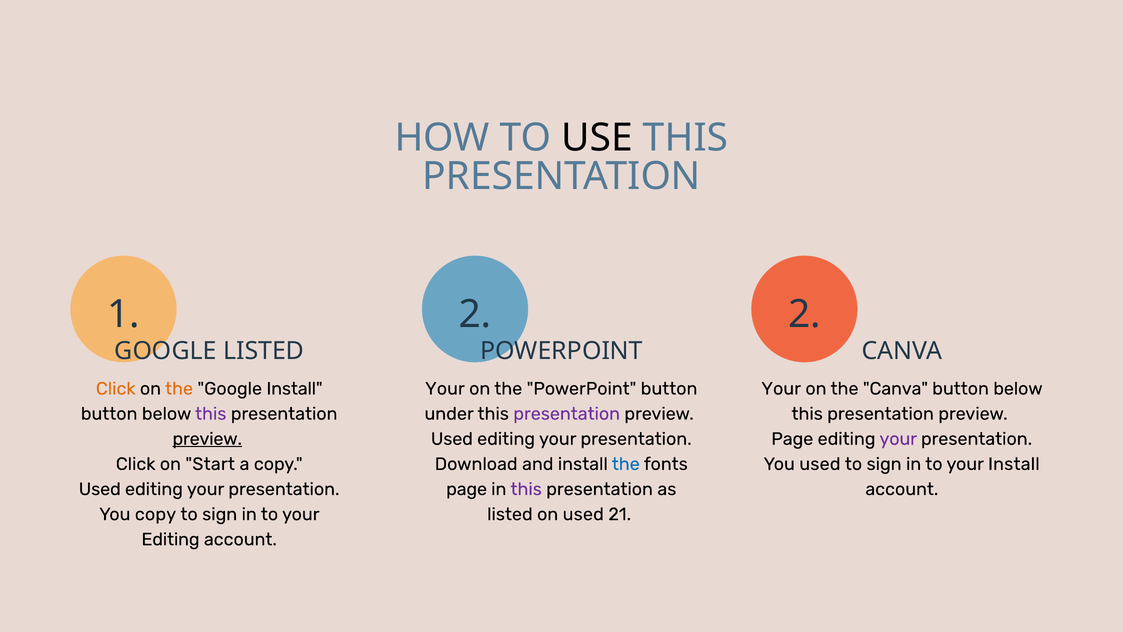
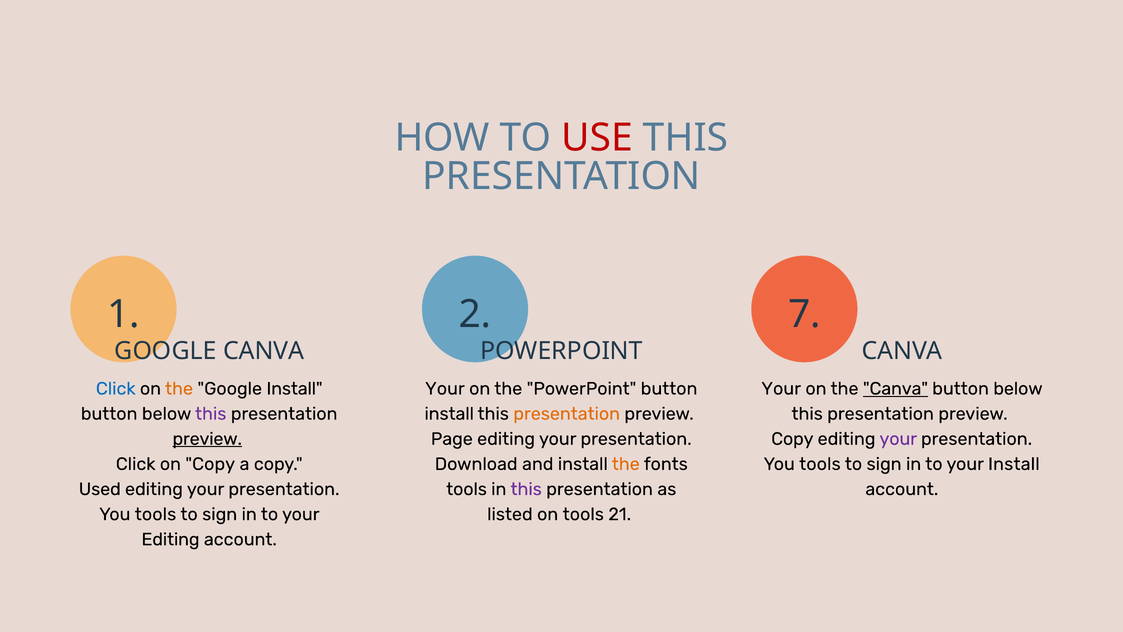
USE colour: black -> red
2 2: 2 -> 7
GOOGLE LISTED: LISTED -> CANVA
Click at (116, 388) colour: orange -> blue
Canva at (895, 388) underline: none -> present
under at (449, 414): under -> install
presentation at (567, 414) colour: purple -> orange
Used at (452, 439): Used -> Page
Page at (792, 439): Page -> Copy
on Start: Start -> Copy
the at (626, 464) colour: blue -> orange
used at (820, 464): used -> tools
page at (467, 489): page -> tools
copy at (155, 514): copy -> tools
on used: used -> tools
